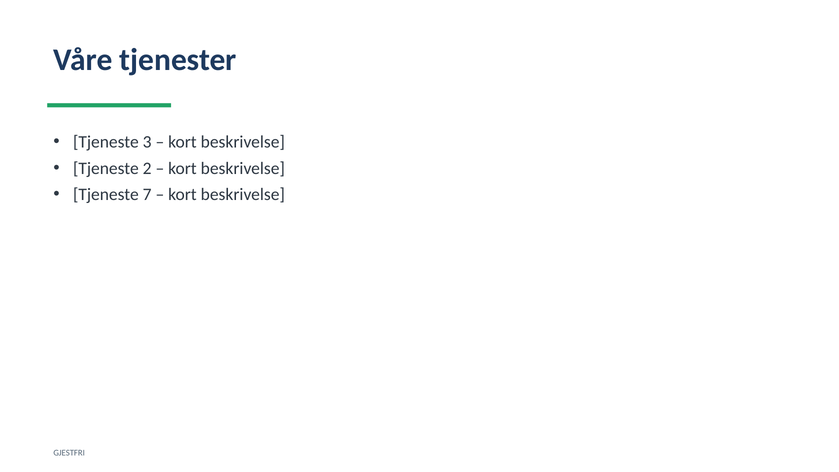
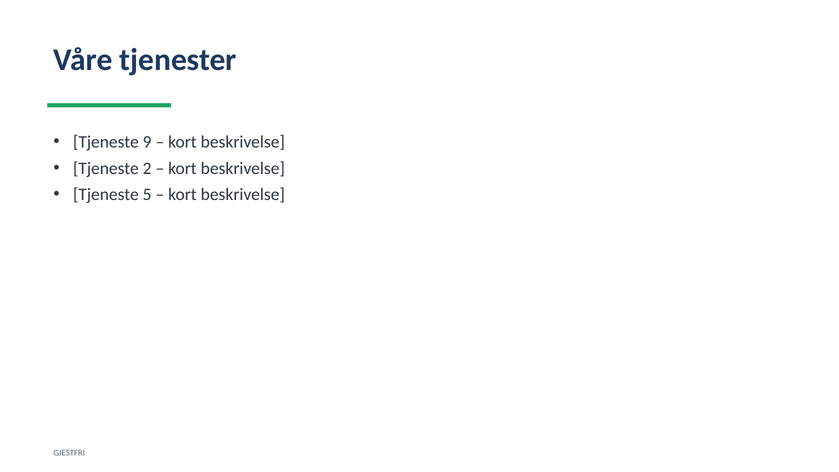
3: 3 -> 9
7: 7 -> 5
